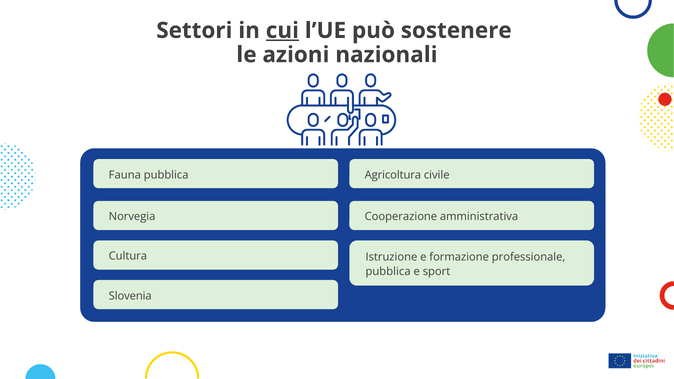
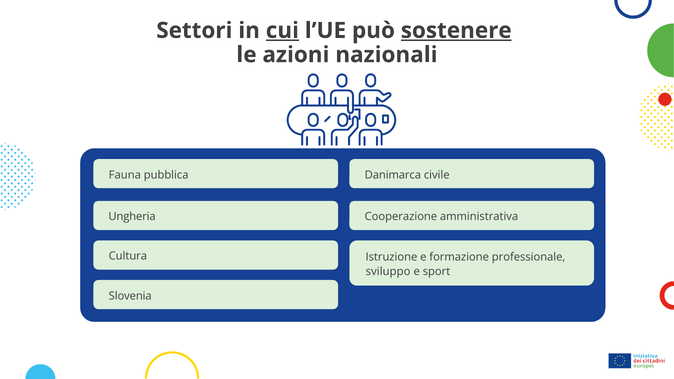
sostenere underline: none -> present
Agricoltura: Agricoltura -> Danimarca
Norvegia: Norvegia -> Ungheria
pubblica at (388, 272): pubblica -> sviluppo
